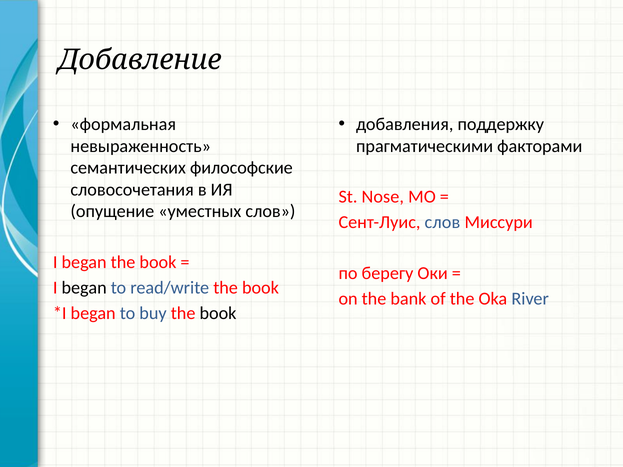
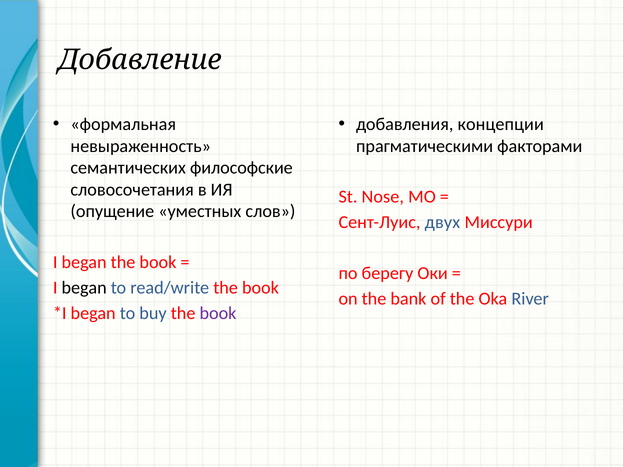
поддержку: поддержку -> концепции
Сент-Луис слов: слов -> двух
book at (218, 313) colour: black -> purple
